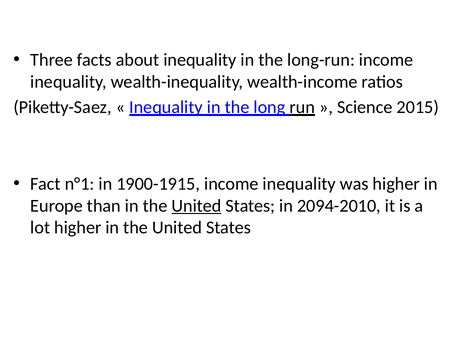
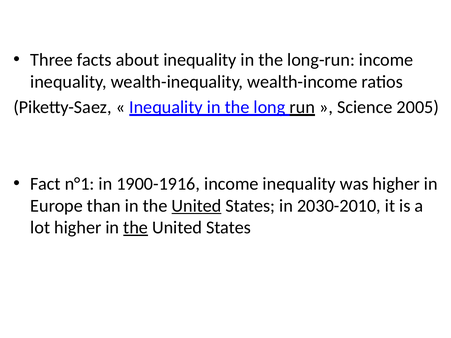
2015: 2015 -> 2005
1900-1915: 1900-1915 -> 1900-1916
2094-2010: 2094-2010 -> 2030-2010
the at (136, 228) underline: none -> present
